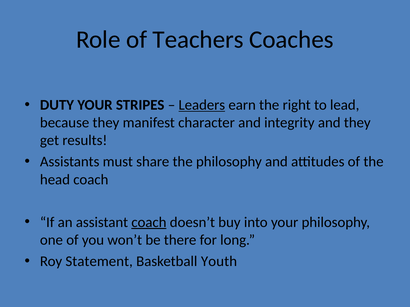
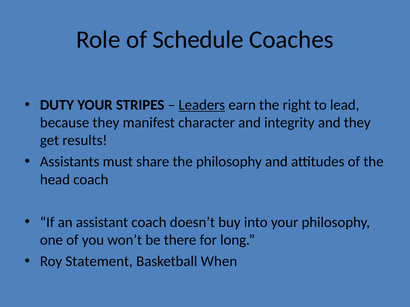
Teachers: Teachers -> Schedule
coach at (149, 223) underline: present -> none
Youth: Youth -> When
